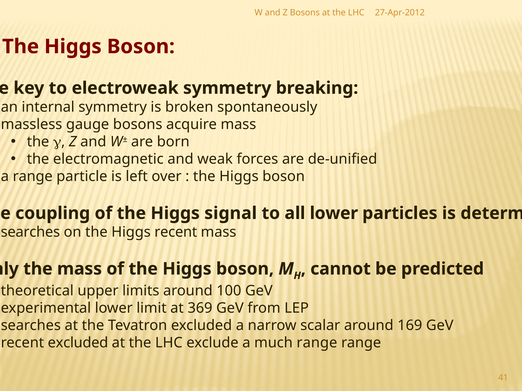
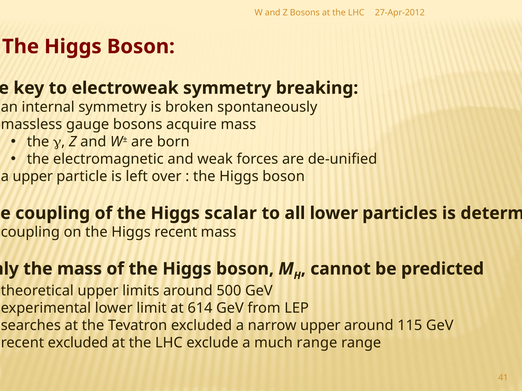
a range: range -> upper
signal: signal -> scalar
searches at (30, 232): searches -> coupling
100: 100 -> 500
369: 369 -> 614
narrow scalar: scalar -> upper
169: 169 -> 115
